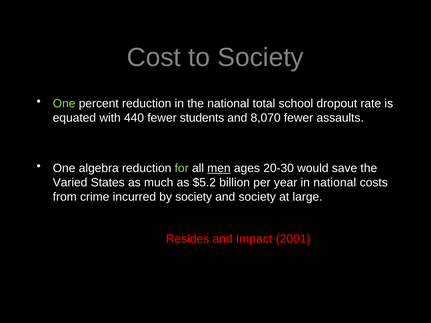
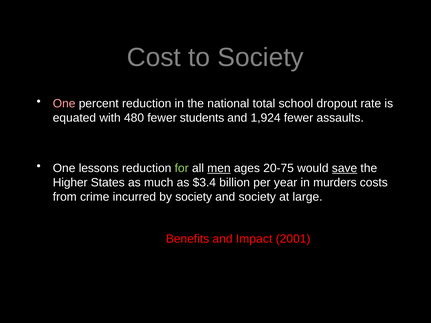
One at (64, 104) colour: light green -> pink
440: 440 -> 480
8,070: 8,070 -> 1,924
algebra: algebra -> lessons
20-30: 20-30 -> 20-75
save underline: none -> present
Varied: Varied -> Higher
$5.2: $5.2 -> $3.4
in national: national -> murders
Resides: Resides -> Benefits
